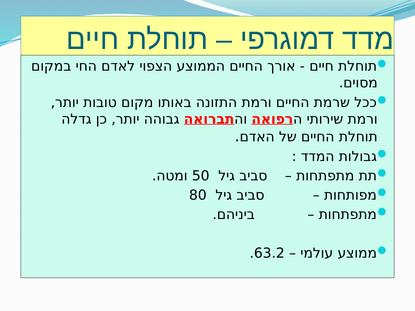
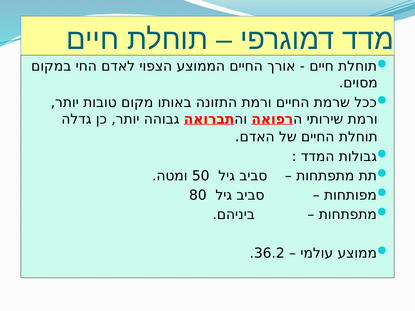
63.2: 63.2 -> 36.2
